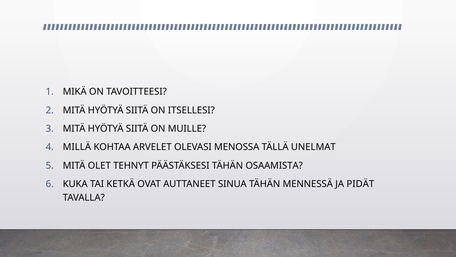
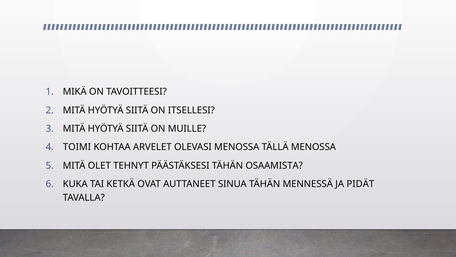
MILLÄ: MILLÄ -> TOIMI
TÄLLÄ UNELMAT: UNELMAT -> MENOSSA
